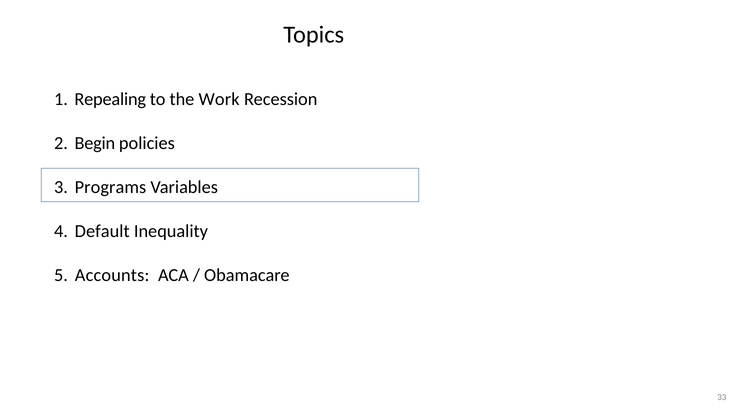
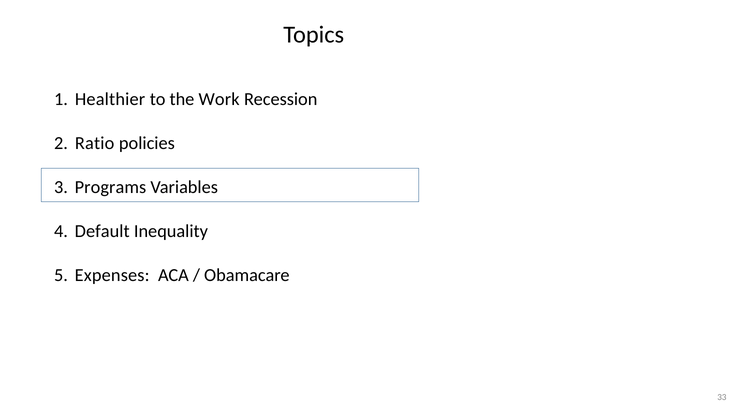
Repealing: Repealing -> Healthier
Begin: Begin -> Ratio
Accounts: Accounts -> Expenses
